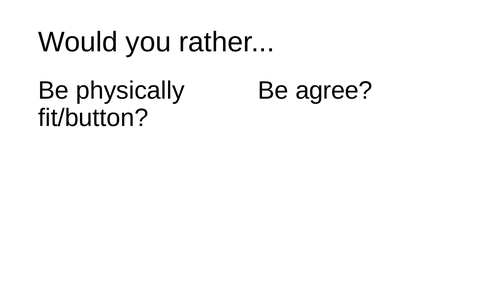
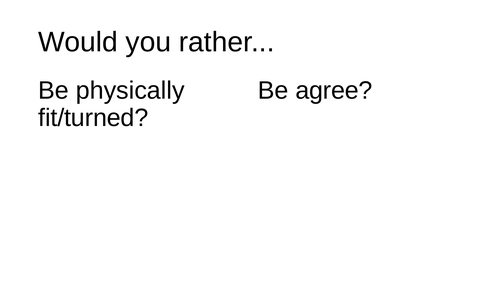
fit/button: fit/button -> fit/turned
